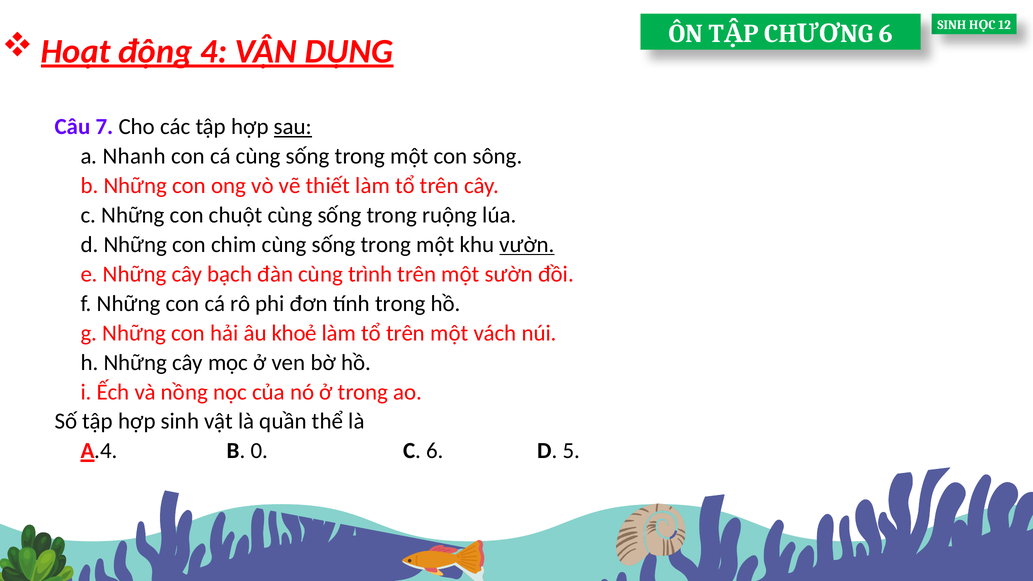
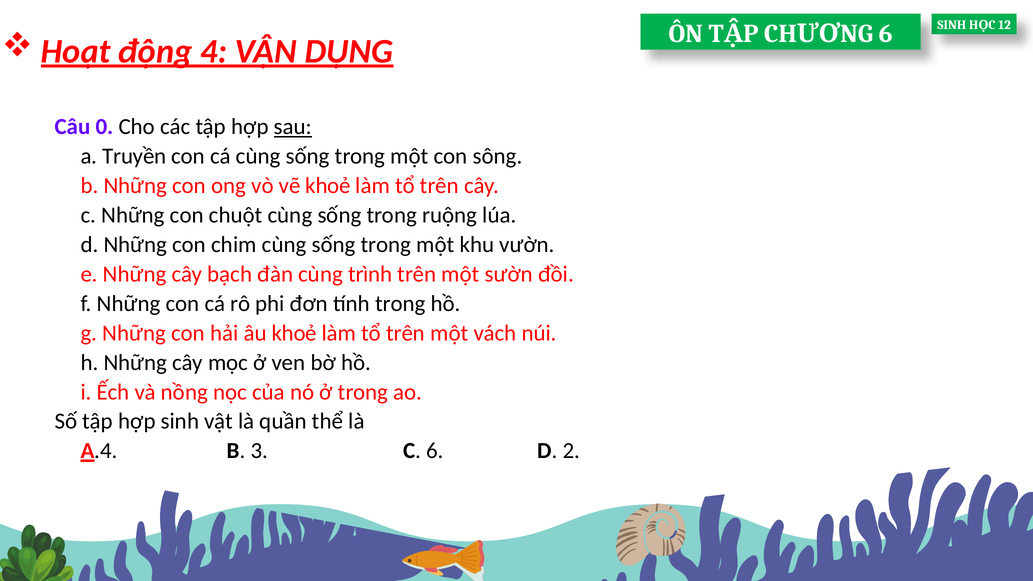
7: 7 -> 0
Nhanh: Nhanh -> Truyền
vẽ thiết: thiết -> khoẻ
vườn underline: present -> none
0: 0 -> 3
5: 5 -> 2
